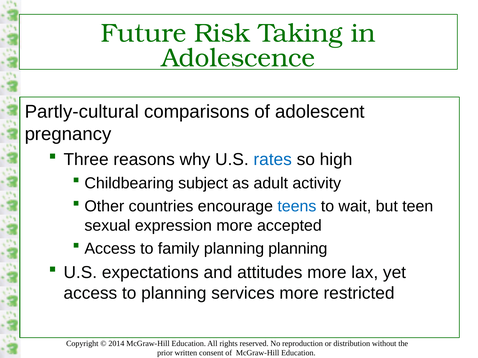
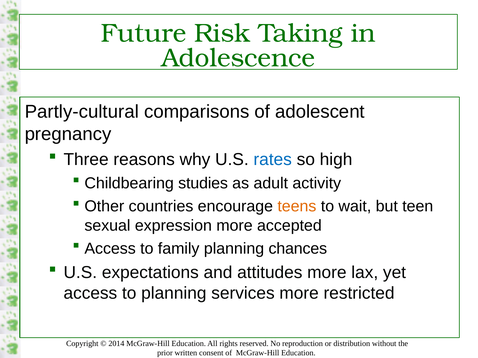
subject: subject -> studies
teens colour: blue -> orange
planning planning: planning -> chances
